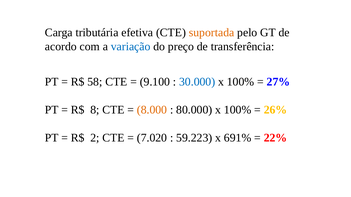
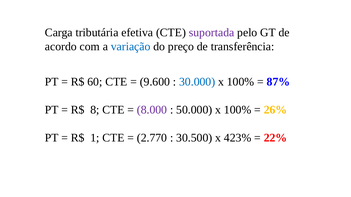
suportada colour: orange -> purple
58: 58 -> 60
9.100: 9.100 -> 9.600
27%: 27% -> 87%
8.000 colour: orange -> purple
80.000: 80.000 -> 50.000
2: 2 -> 1
7.020: 7.020 -> 2.770
59.223: 59.223 -> 30.500
691%: 691% -> 423%
